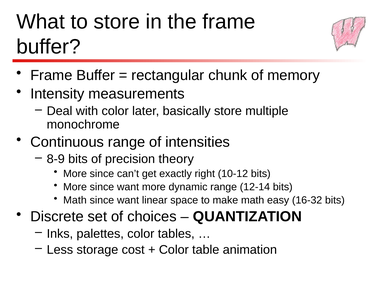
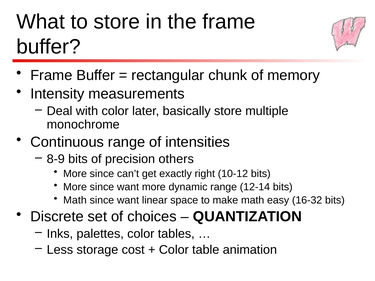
theory: theory -> others
